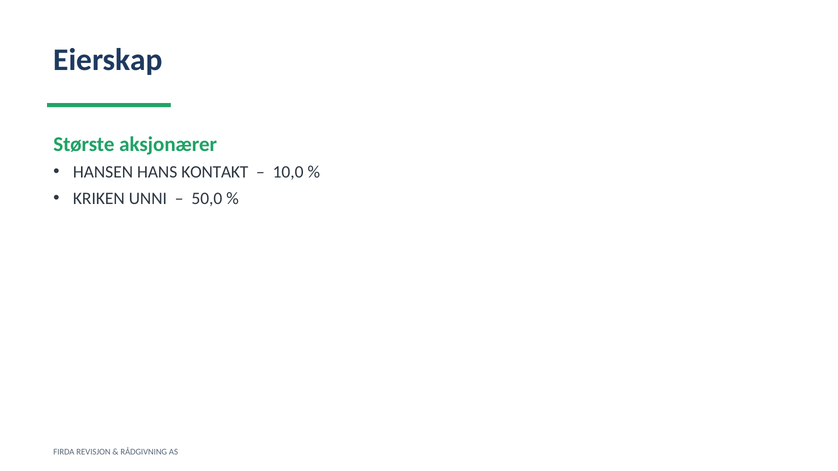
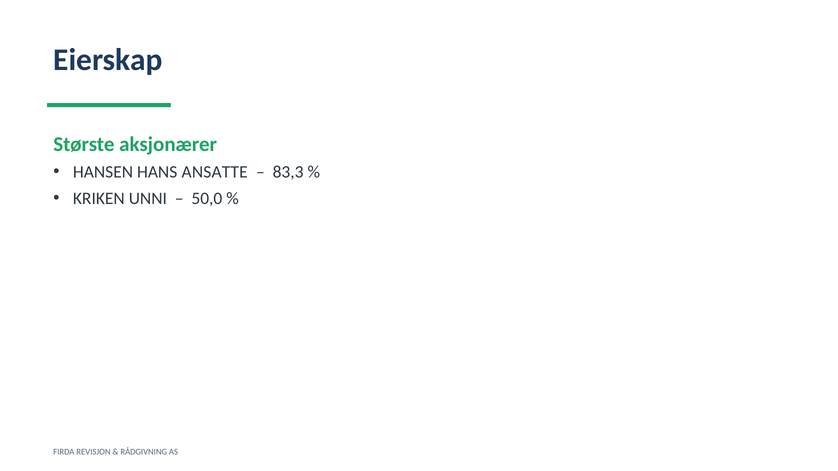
KONTAKT: KONTAKT -> ANSATTE
10,0: 10,0 -> 83,3
